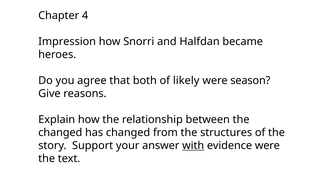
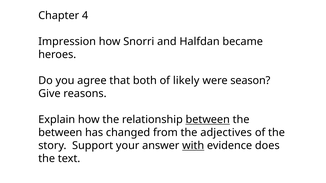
between at (208, 120) underline: none -> present
changed at (60, 133): changed -> between
structures: structures -> adjectives
evidence were: were -> does
